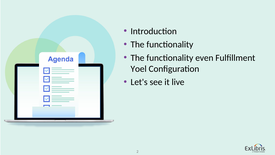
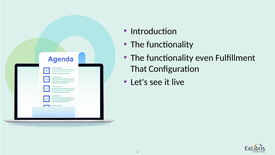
Yoel: Yoel -> That
